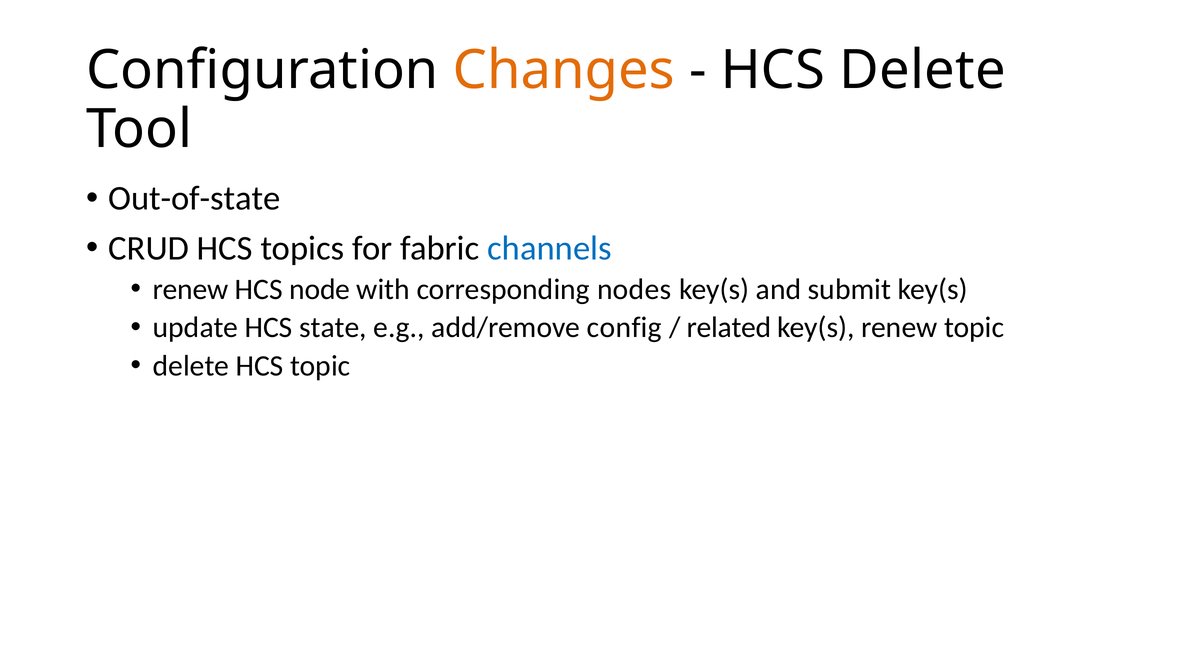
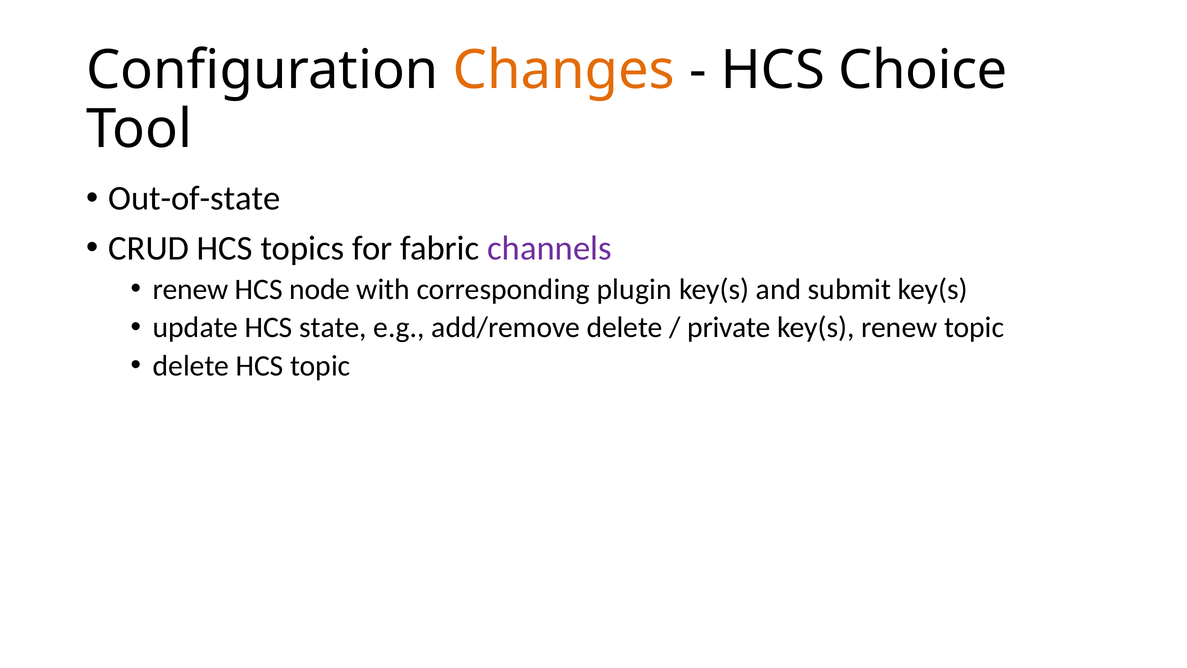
HCS Delete: Delete -> Choice
channels colour: blue -> purple
nodes: nodes -> plugin
add/remove config: config -> delete
related: related -> private
